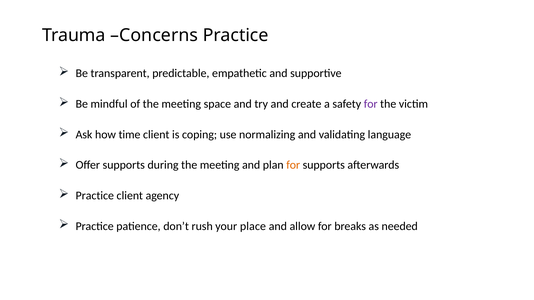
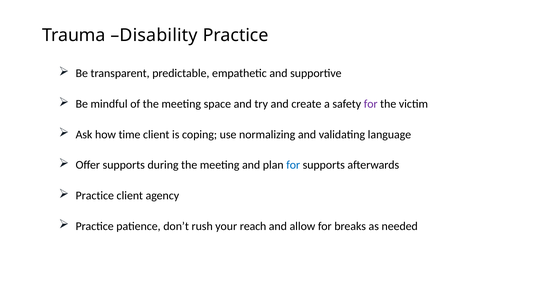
Concerns: Concerns -> Disability
for at (293, 165) colour: orange -> blue
place: place -> reach
